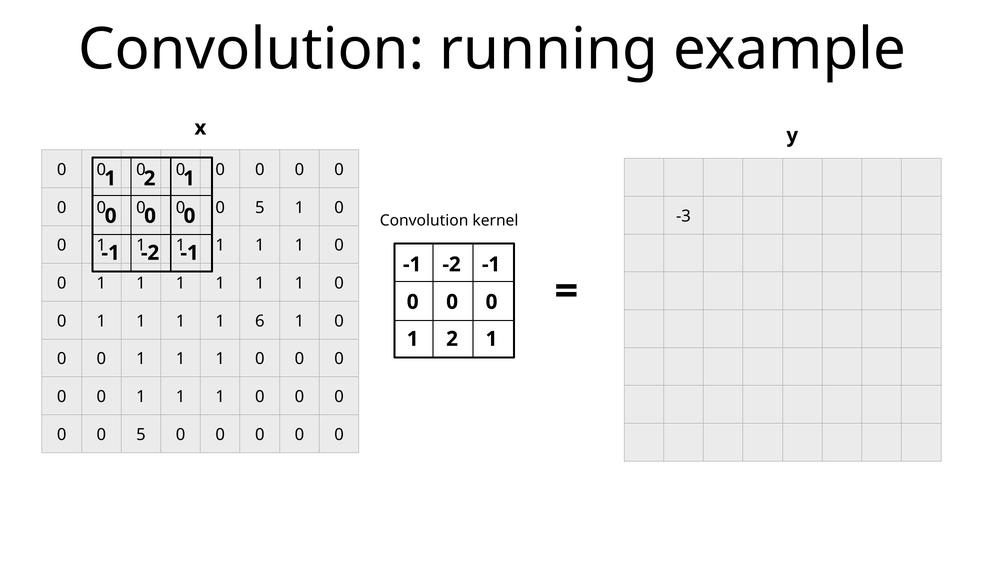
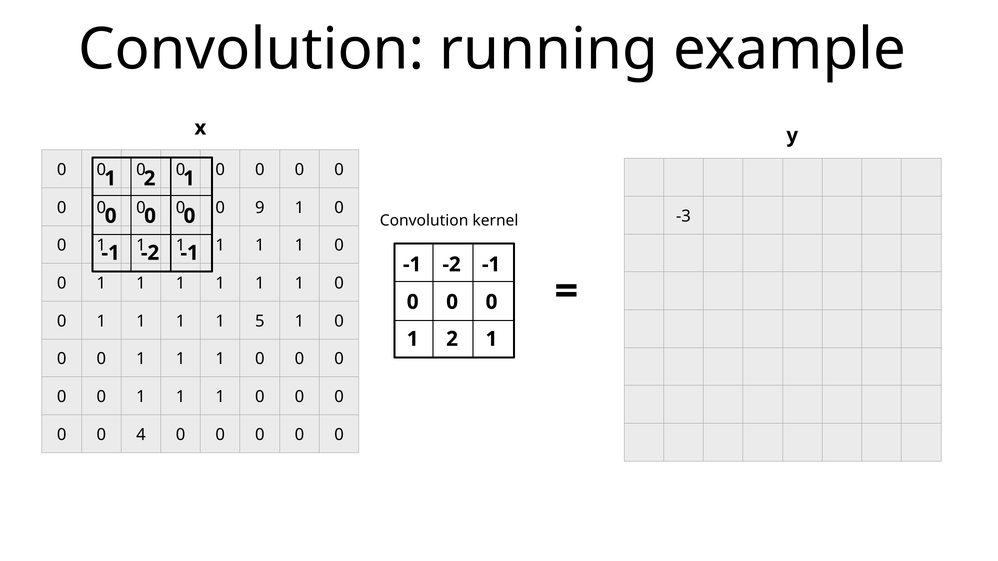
5 at (260, 208): 5 -> 9
6: 6 -> 5
5 at (141, 435): 5 -> 4
